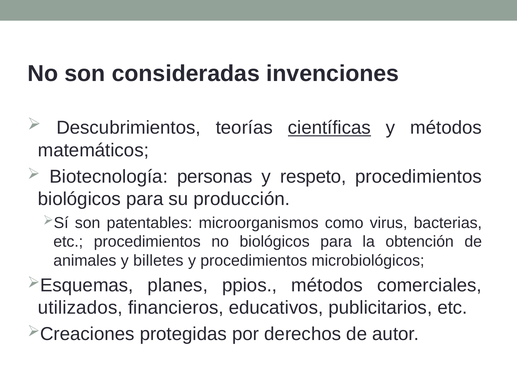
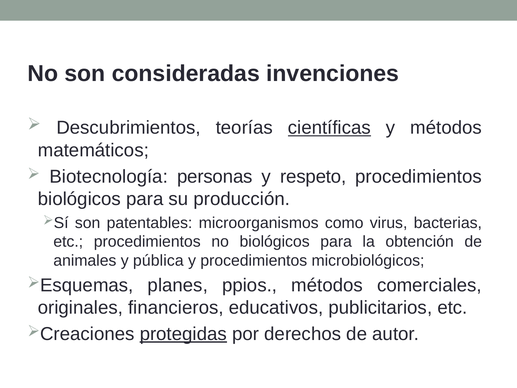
billetes: billetes -> pública
utilizados: utilizados -> originales
protegidas underline: none -> present
